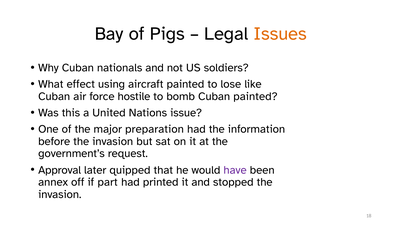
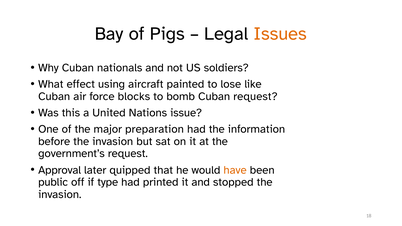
hostile: hostile -> blocks
Cuban painted: painted -> request
have colour: purple -> orange
annex: annex -> public
part: part -> type
